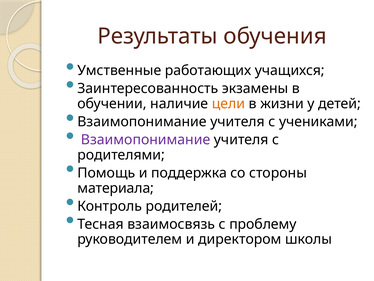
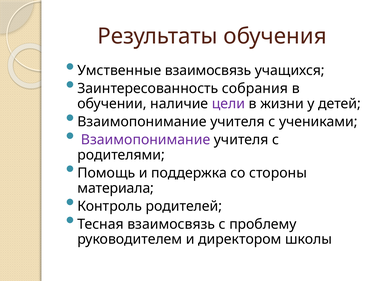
Умственные работающих: работающих -> взаимосвязь
экзамены: экзамены -> собрания
цели colour: orange -> purple
